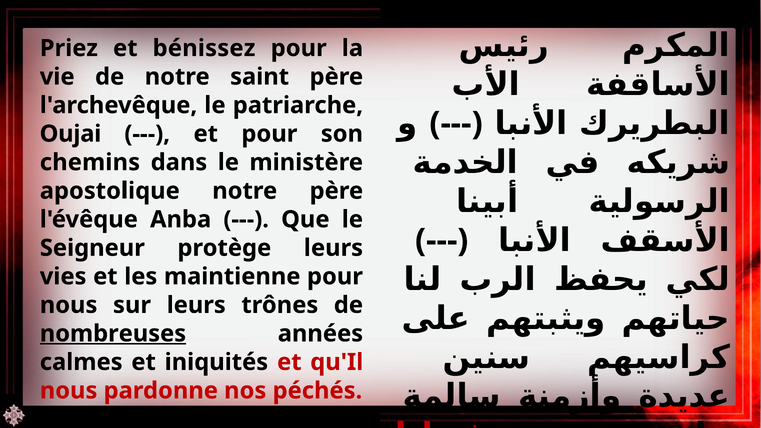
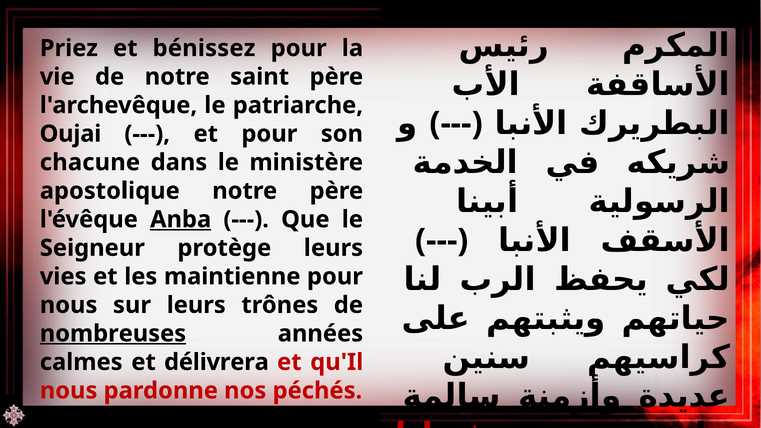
chemins: chemins -> chacune
Anba underline: none -> present
iniquités: iniquités -> délivrera
